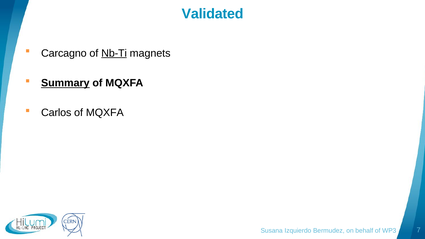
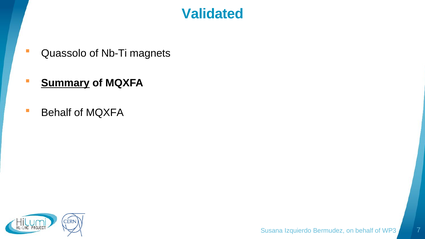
Carcagno: Carcagno -> Quassolo
Nb-Ti underline: present -> none
Carlos at (56, 113): Carlos -> Behalf
